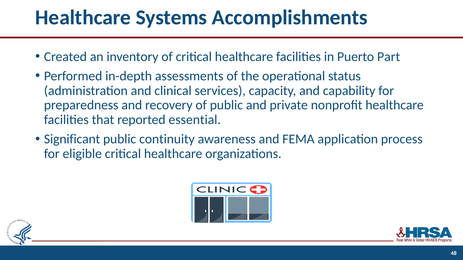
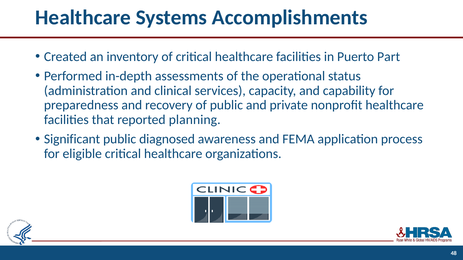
essential: essential -> planning
continuity: continuity -> diagnosed
